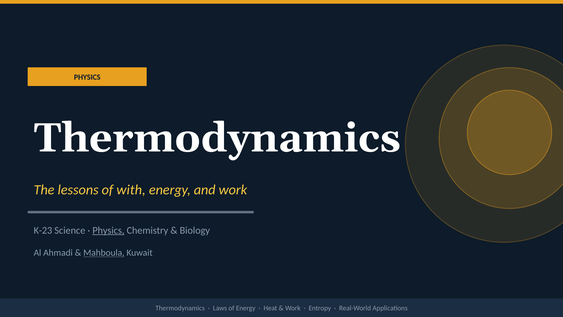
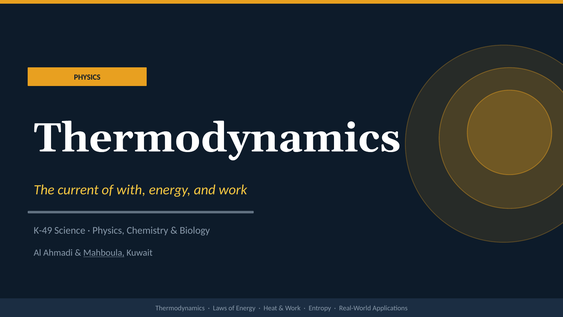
lessons: lessons -> current
K-23: K-23 -> K-49
Physics at (108, 230) underline: present -> none
